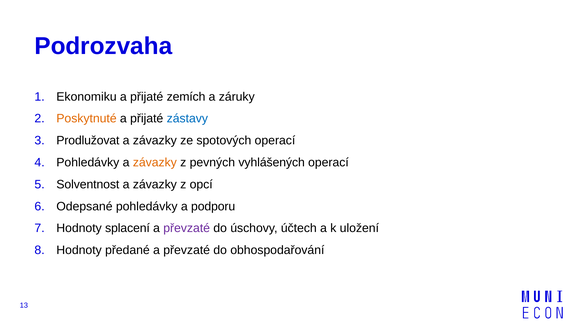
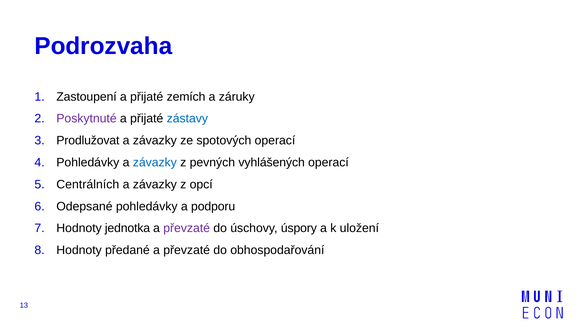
Ekonomiku: Ekonomiku -> Zastoupení
Poskytnuté colour: orange -> purple
závazky at (155, 162) colour: orange -> blue
Solventnost: Solventnost -> Centrálních
splacení: splacení -> jednotka
účtech: účtech -> úspory
